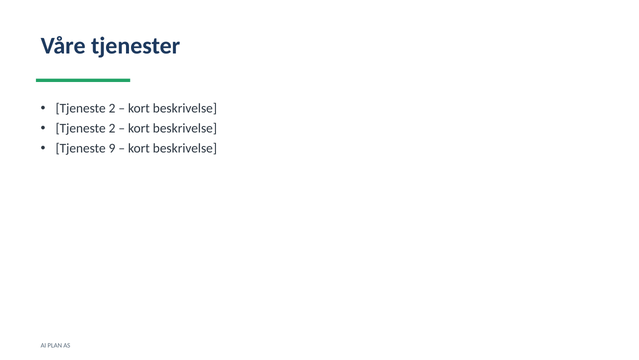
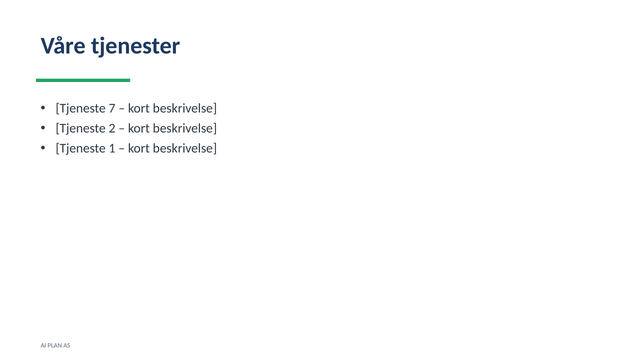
2 at (112, 108): 2 -> 7
9: 9 -> 1
